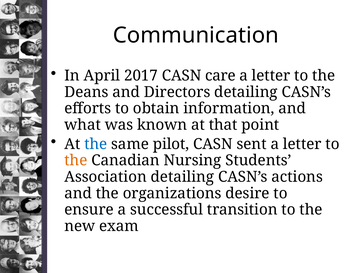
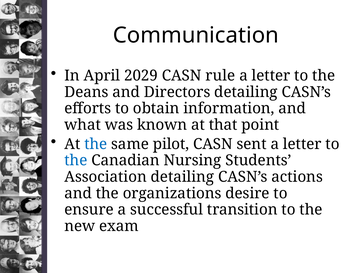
2017: 2017 -> 2029
care: care -> rule
the at (76, 160) colour: orange -> blue
